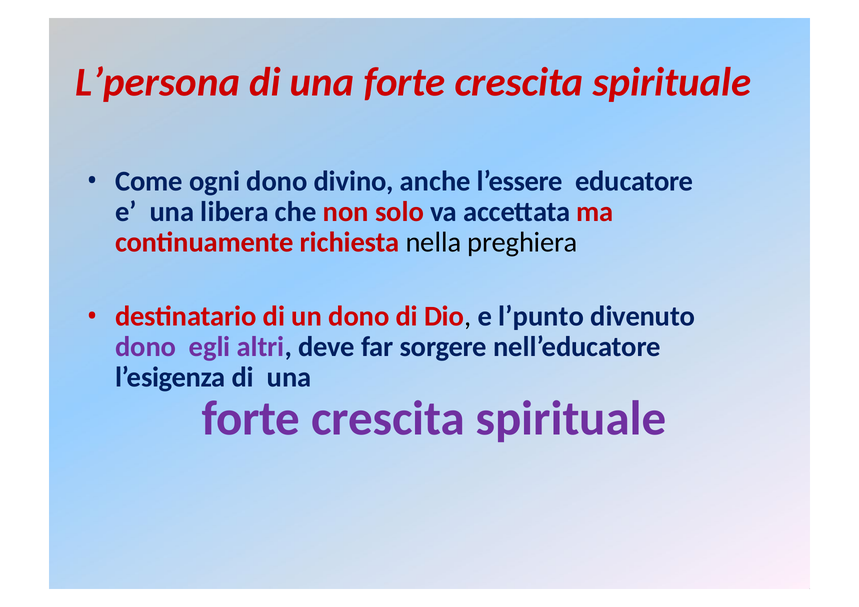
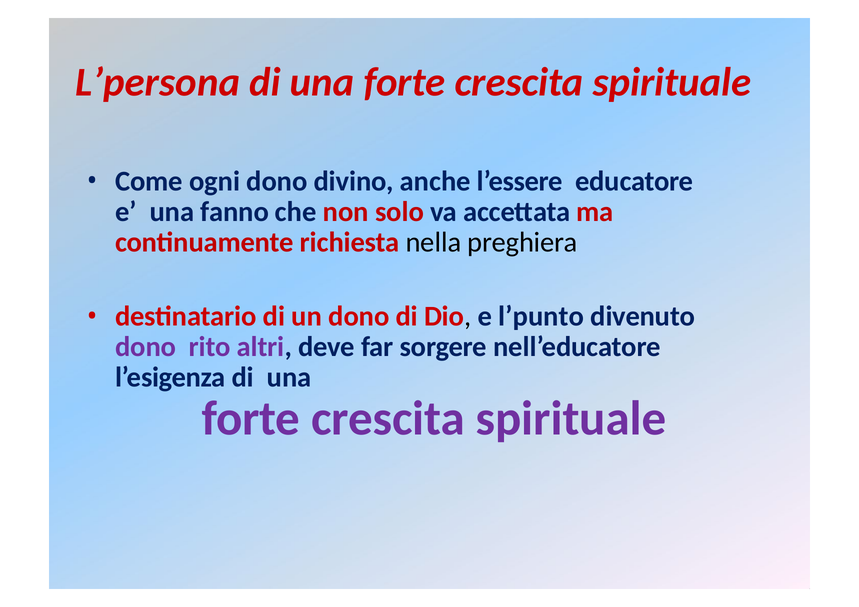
libera: libera -> fanno
egli: egli -> rito
